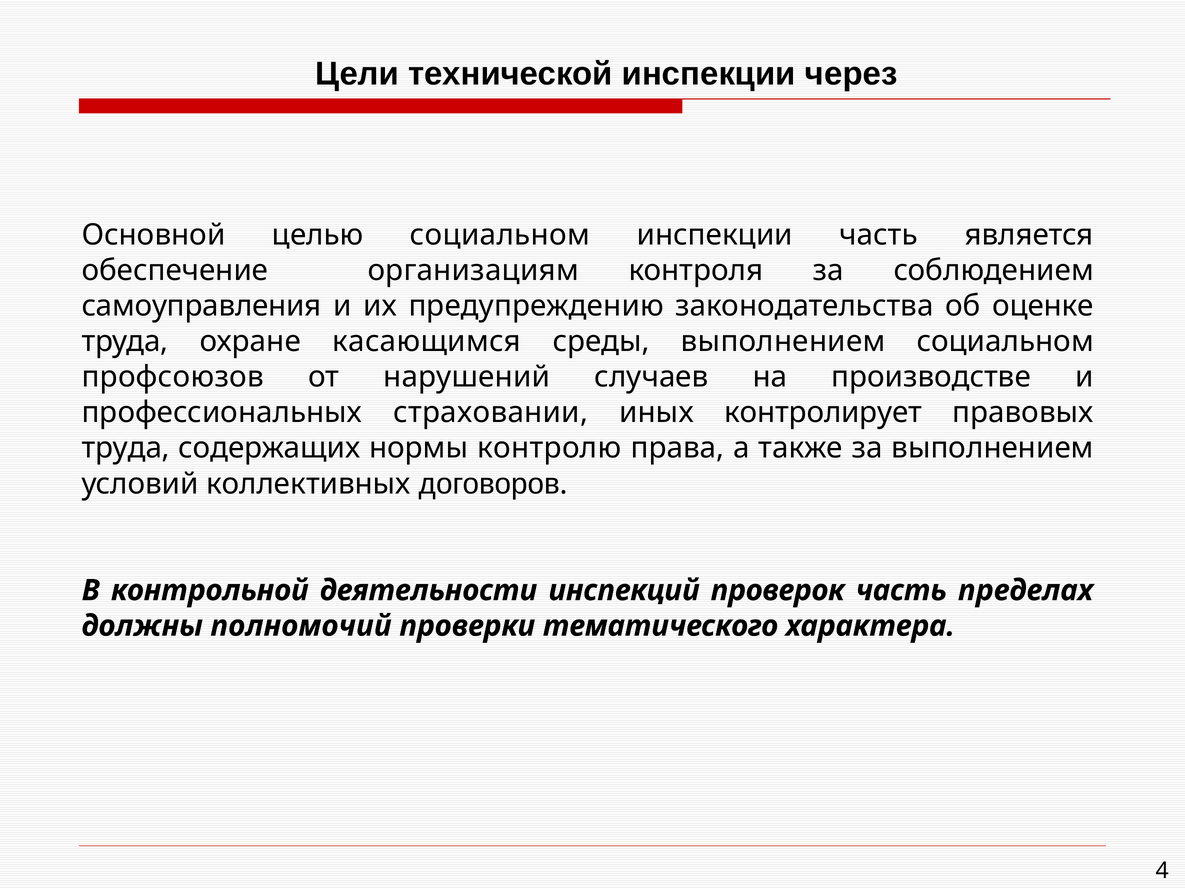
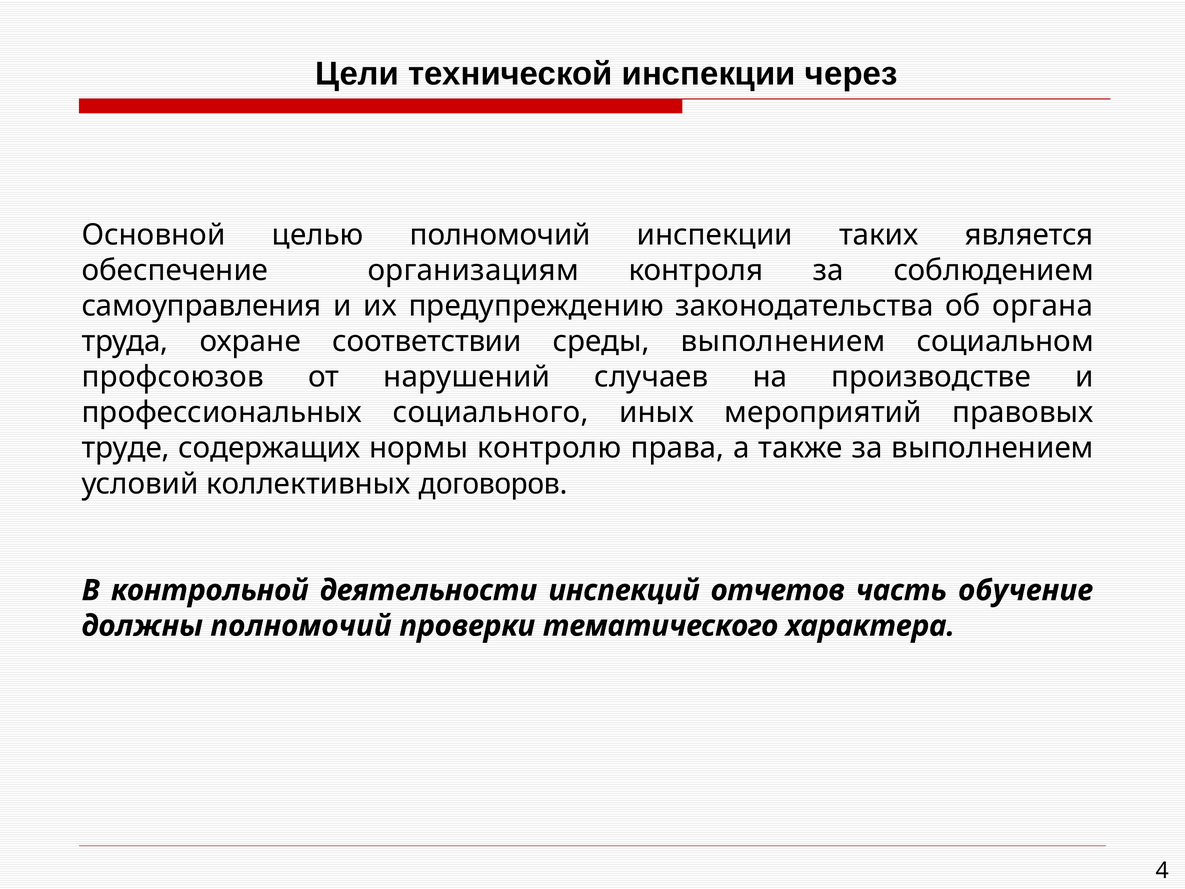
целью социальном: социальном -> полномочий
инспекции часть: часть -> таких
оценке: оценке -> органа
касающимся: касающимся -> соответствии
страховании: страховании -> социального
контролирует: контролирует -> мероприятий
труда at (126, 448): труда -> труде
проверок: проверок -> отчетов
пределах: пределах -> обучение
